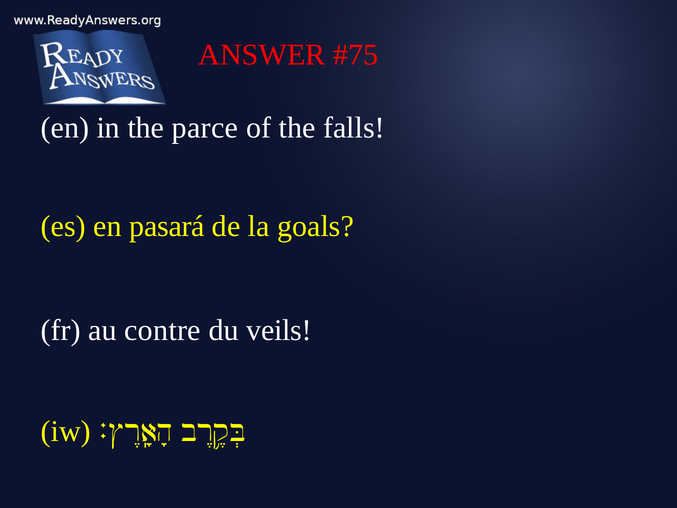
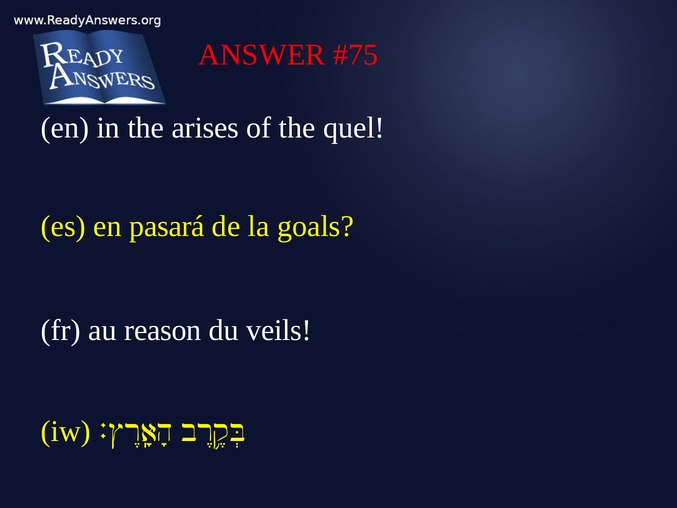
parce: parce -> arises
falls: falls -> quel
contre: contre -> reason
